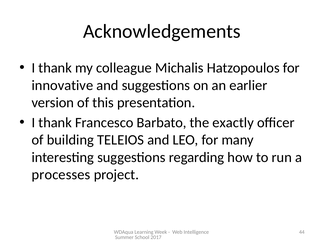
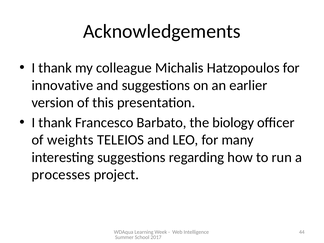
exactly: exactly -> biology
building: building -> weights
